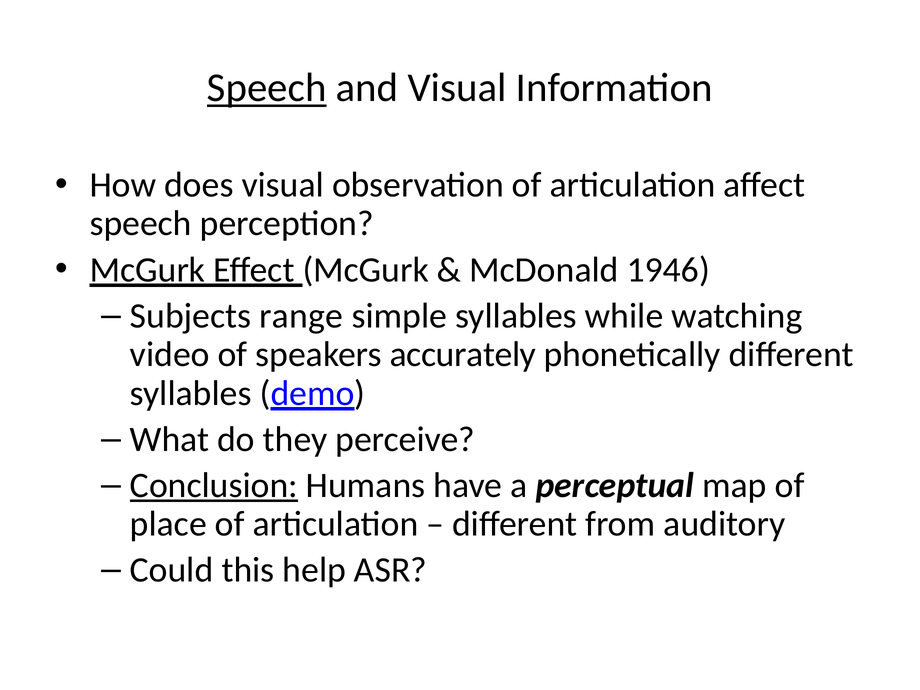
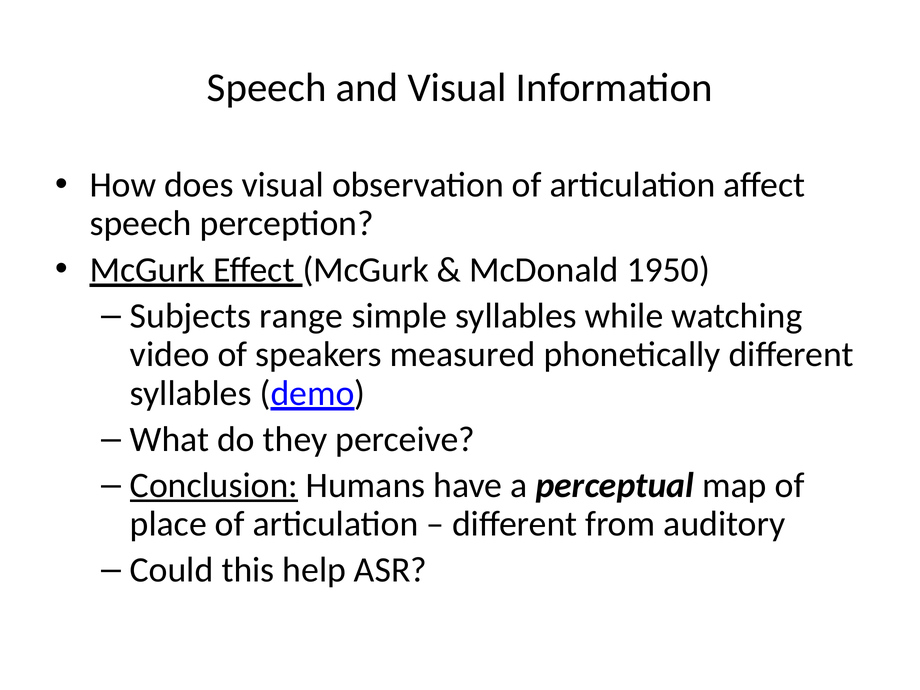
Speech at (267, 88) underline: present -> none
1946: 1946 -> 1950
accurately: accurately -> measured
